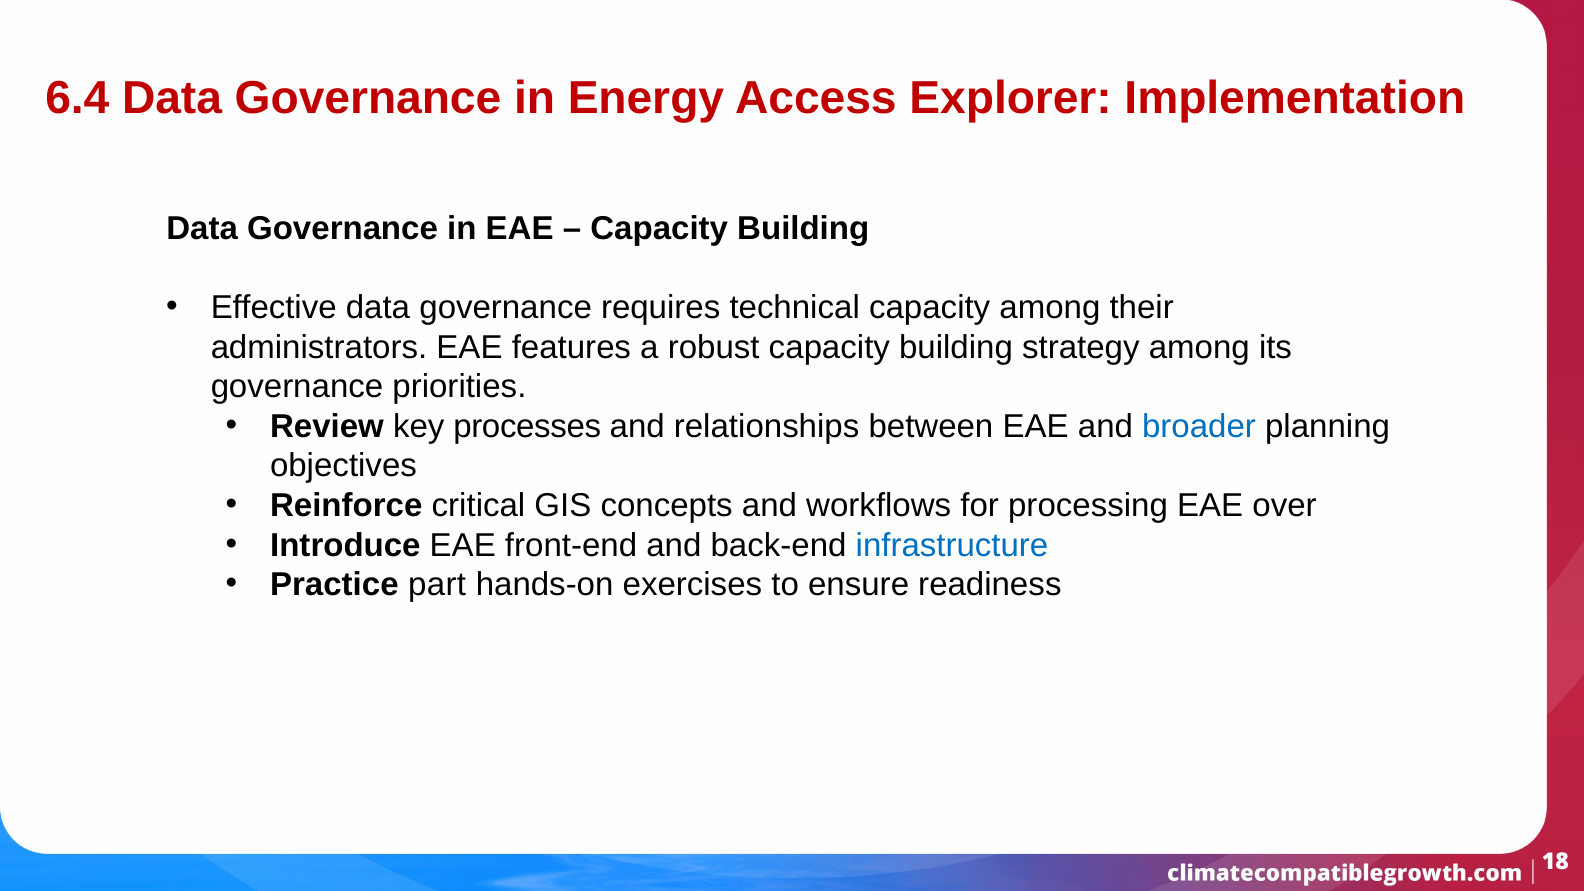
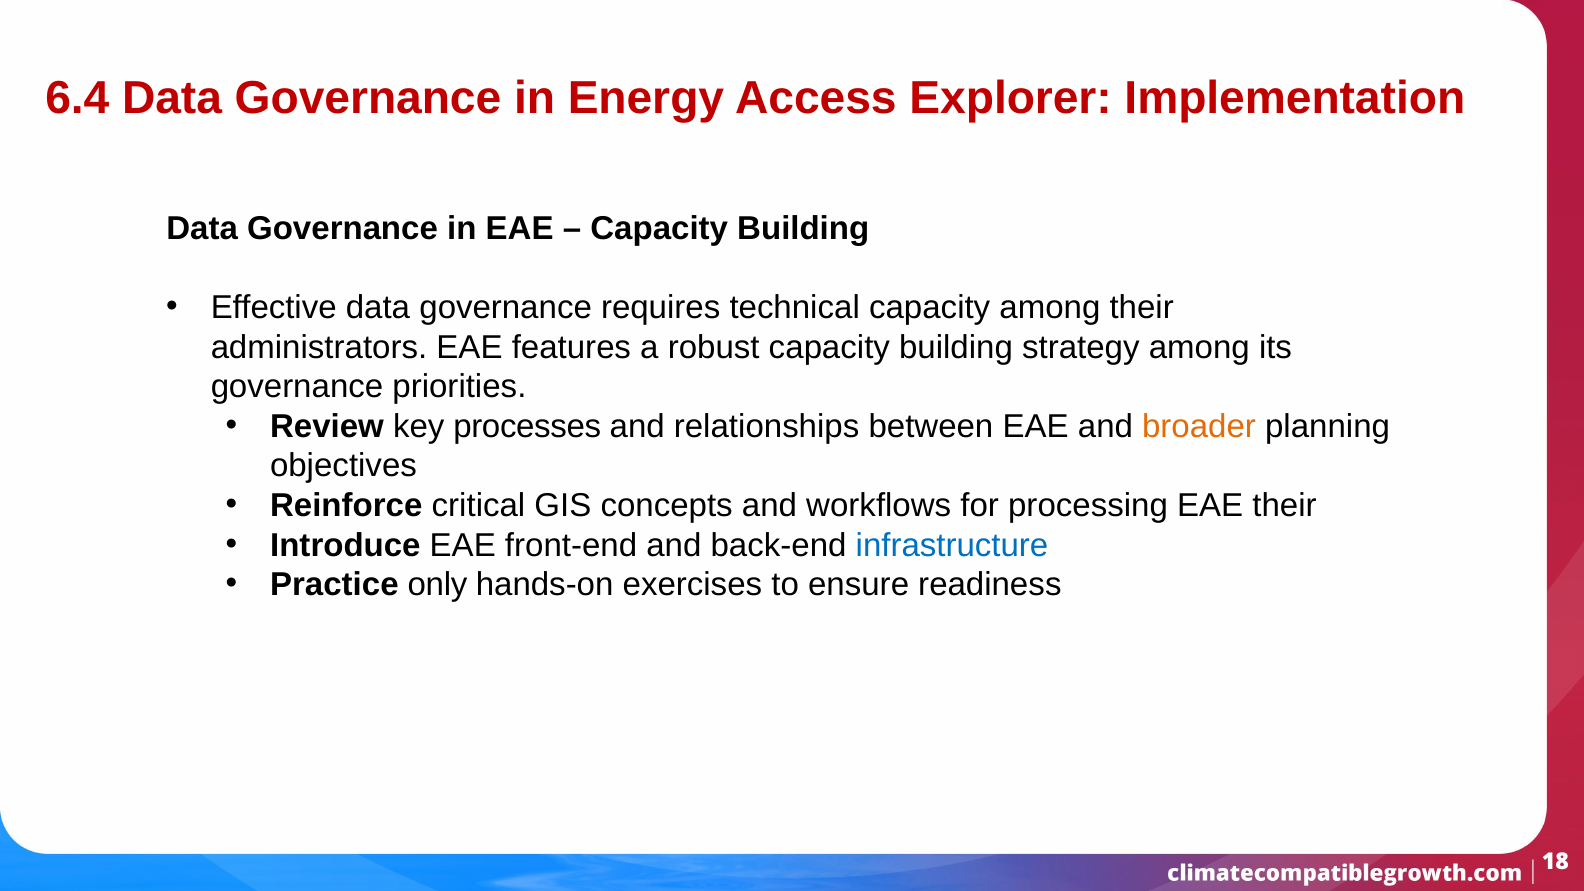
broader colour: blue -> orange
EAE over: over -> their
part: part -> only
